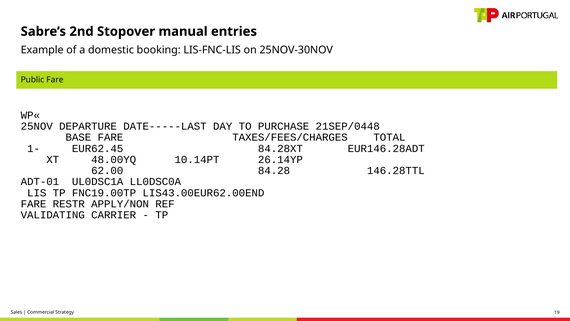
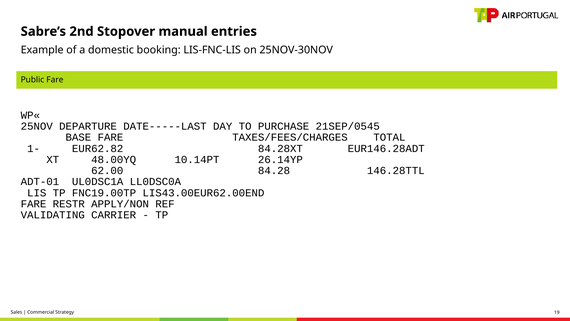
21SEP/0448: 21SEP/0448 -> 21SEP/0545
EUR62.45: EUR62.45 -> EUR62.82
